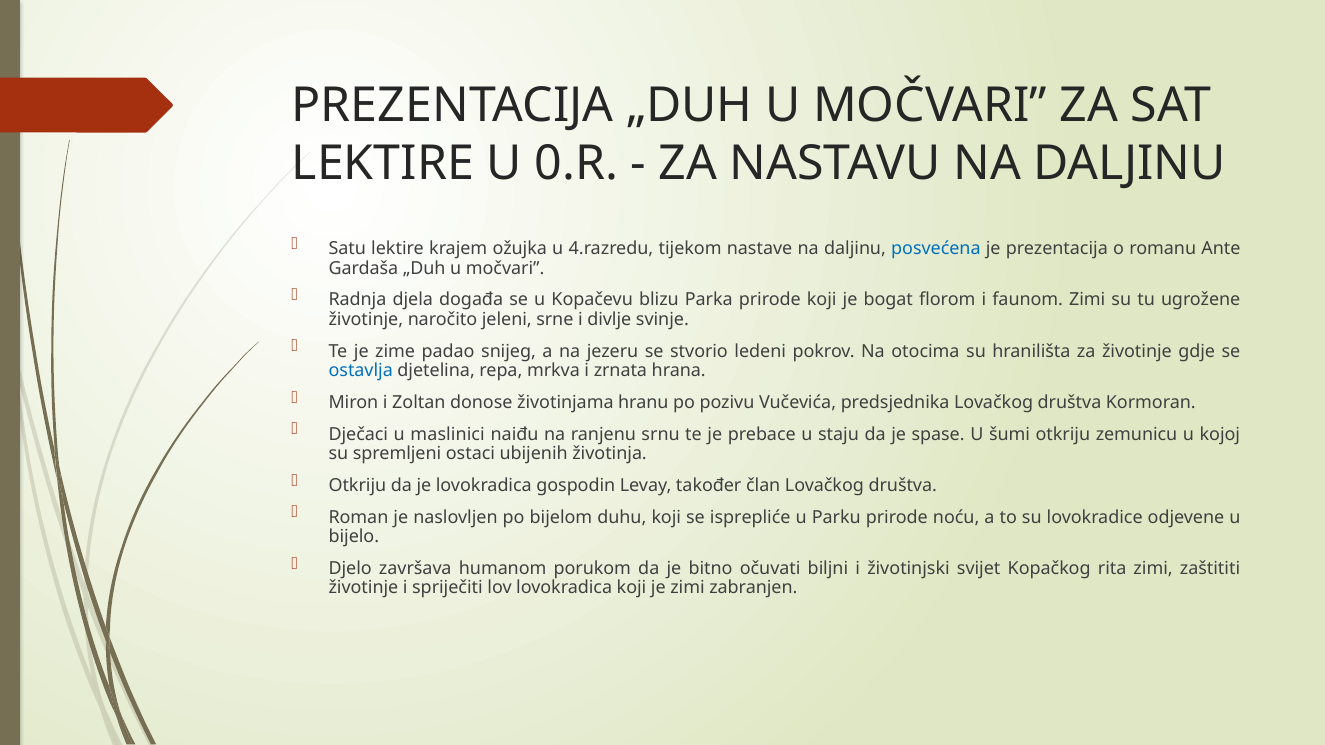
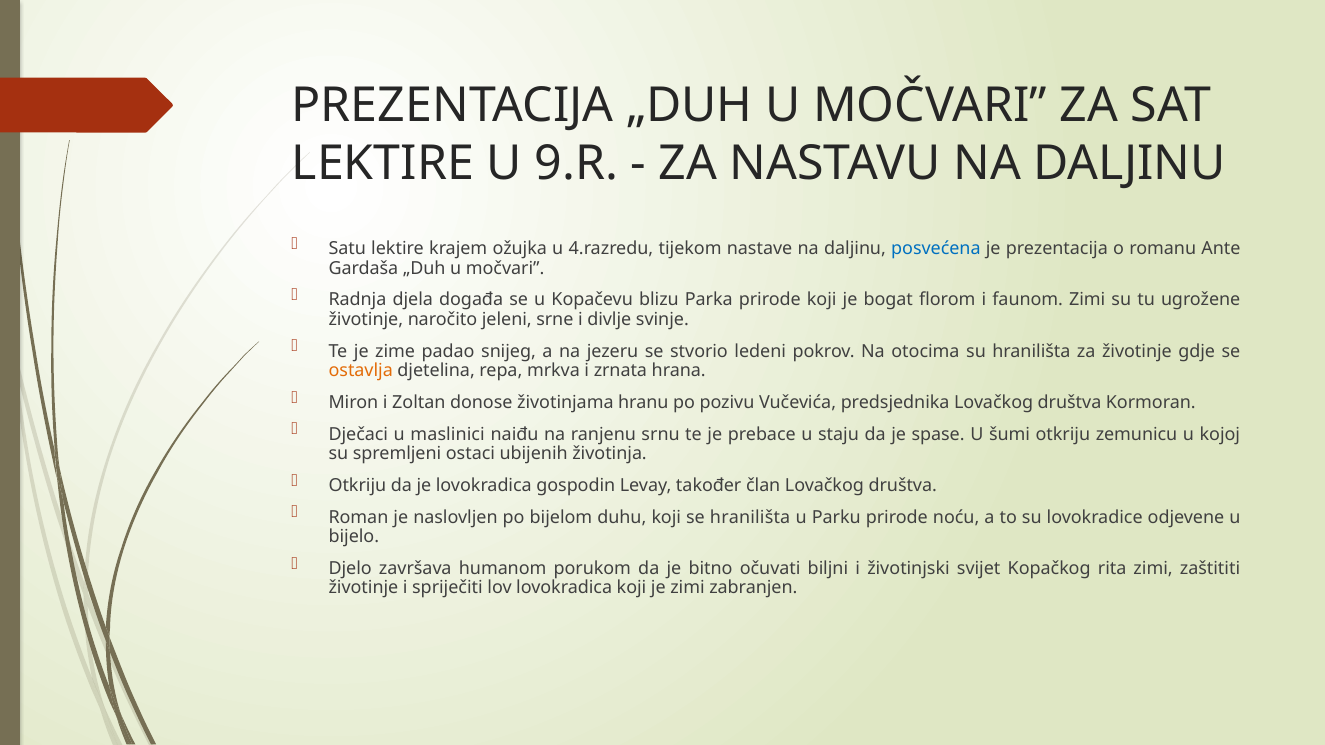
0.R: 0.R -> 9.R
ostavlja colour: blue -> orange
se isprepliće: isprepliće -> hranilišta
